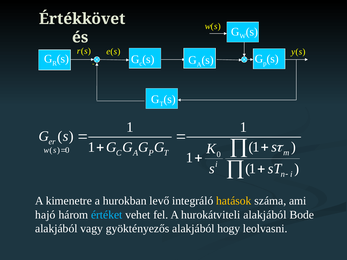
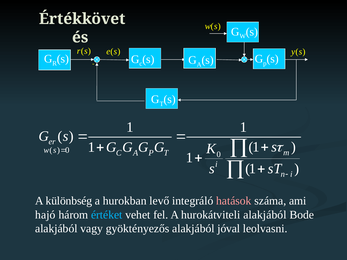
kimenetre: kimenetre -> különbség
hatások colour: yellow -> pink
hogy: hogy -> jóval
